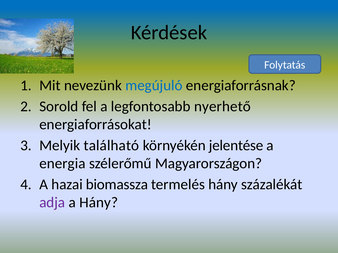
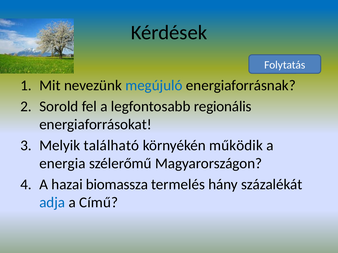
nyerhető: nyerhető -> regionális
jelentése: jelentése -> működik
adja colour: purple -> blue
a Hány: Hány -> Című
